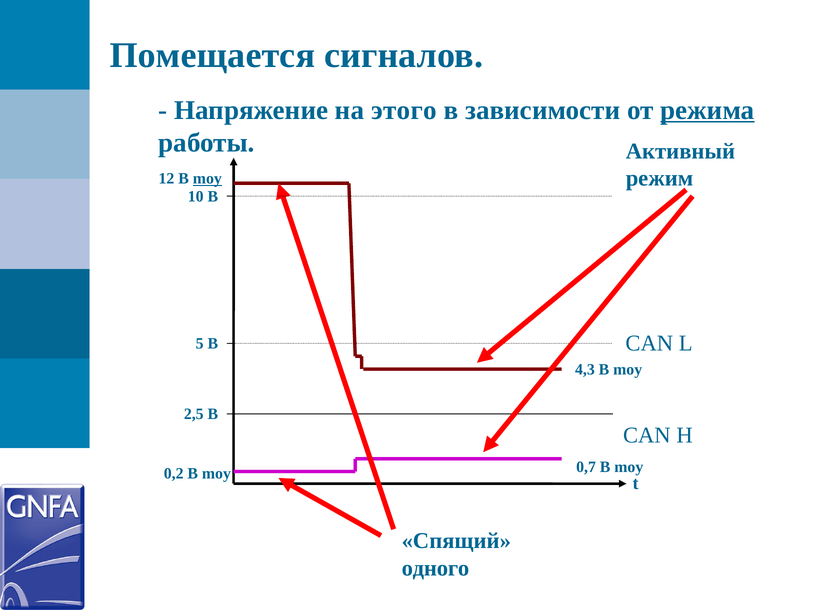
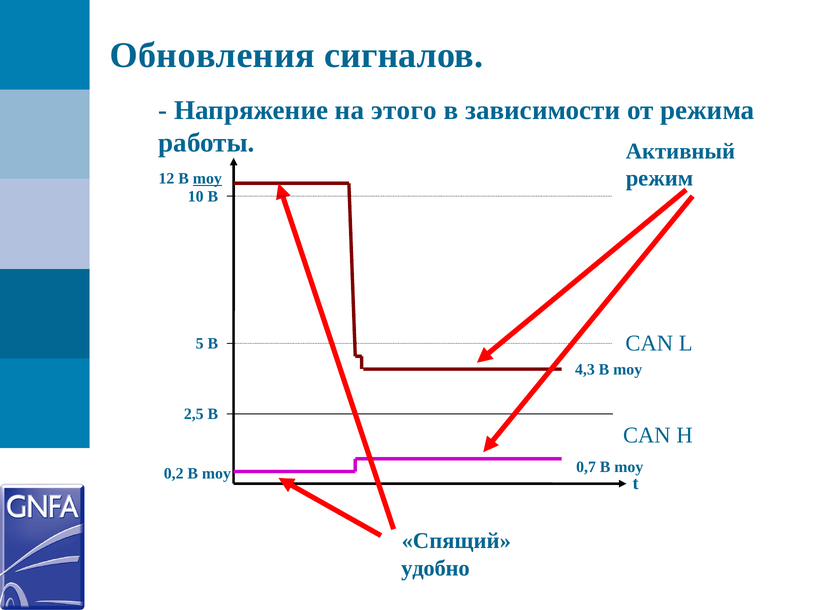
Помещается: Помещается -> Обновления
режима underline: present -> none
одного: одного -> удобно
